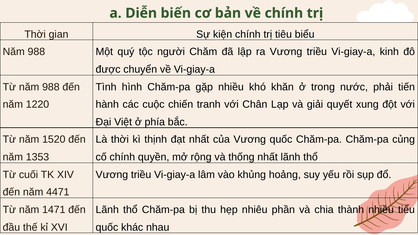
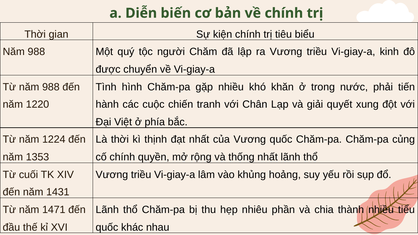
1520: 1520 -> 1224
4471: 4471 -> 1431
